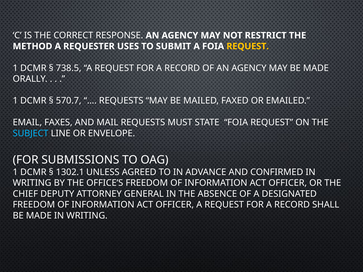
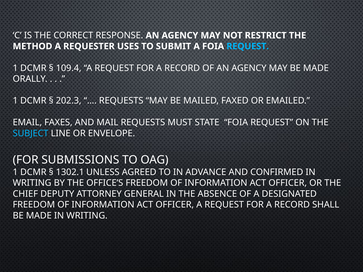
REQUEST at (248, 46) colour: yellow -> light blue
738.5: 738.5 -> 109.4
570.7: 570.7 -> 202.3
